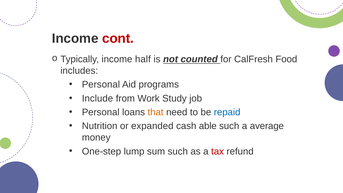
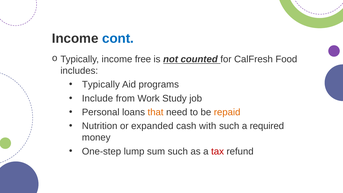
cont colour: red -> blue
half: half -> free
Personal at (101, 85): Personal -> Typically
repaid colour: blue -> orange
able: able -> with
average: average -> required
